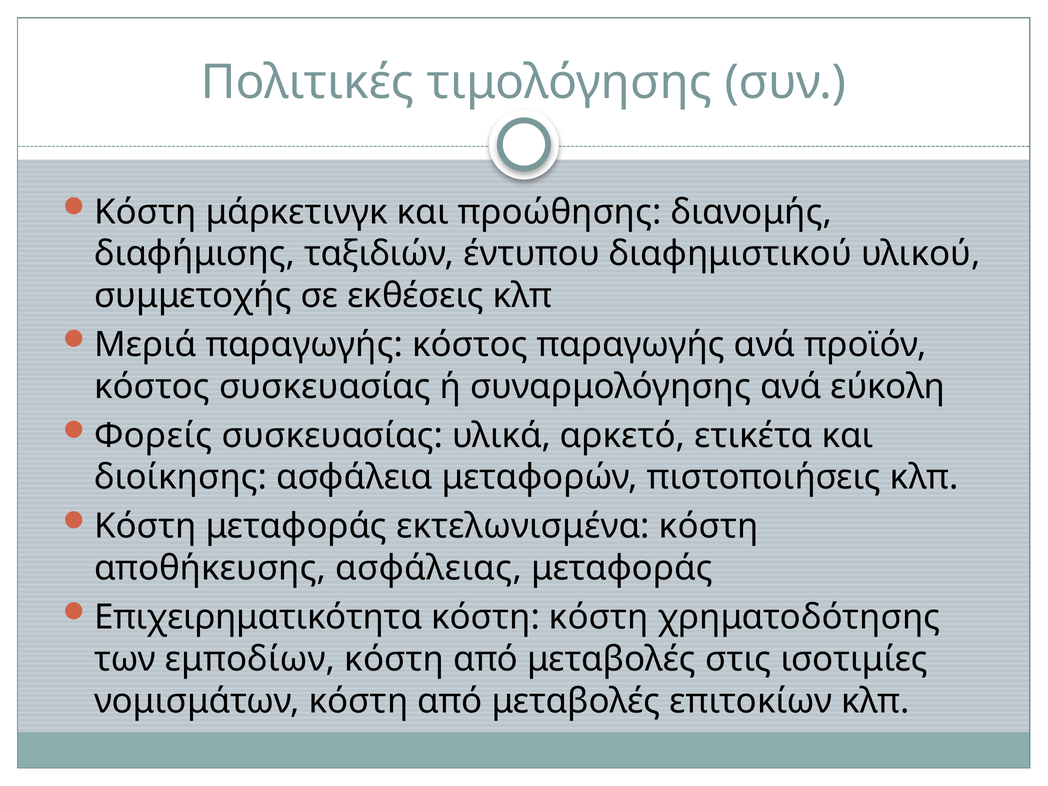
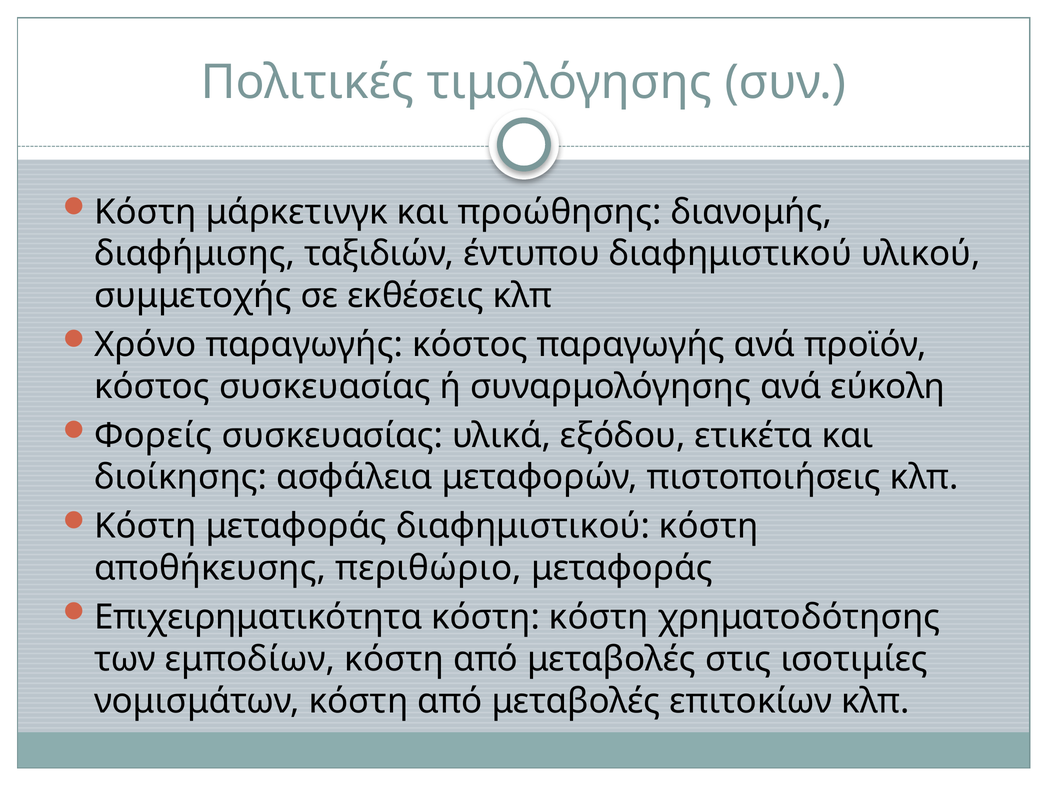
Μεριά: Μεριά -> Χρόνο
αρκετό: αρκετό -> εξόδου
μεταφοράς εκτελωνισμένα: εκτελωνισμένα -> διαφημιστικού
ασφάλειας: ασφάλειας -> περιθώριο
